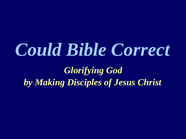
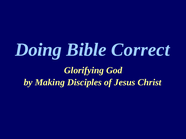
Could: Could -> Doing
